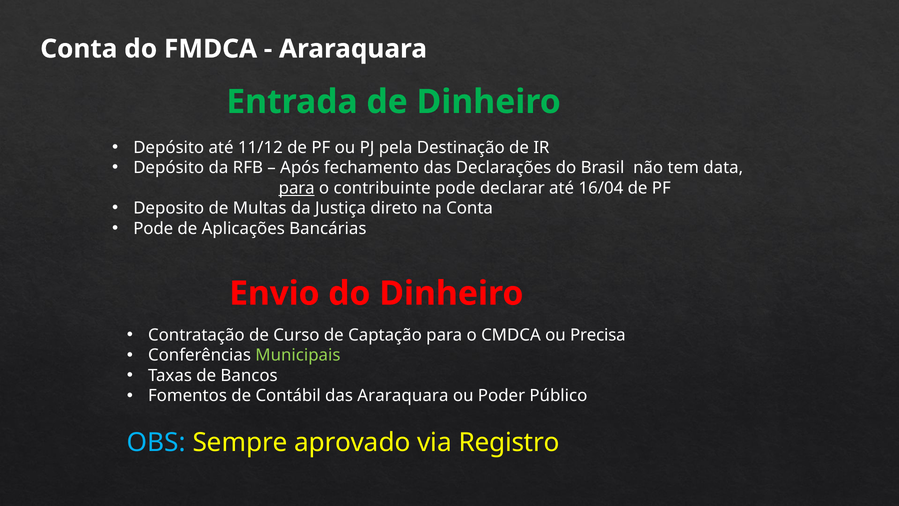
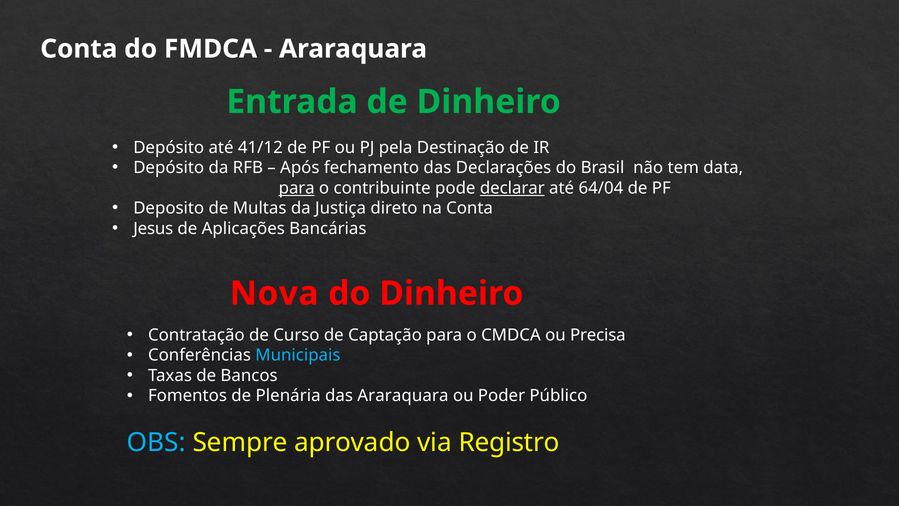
11/12: 11/12 -> 41/12
declarar underline: none -> present
16/04: 16/04 -> 64/04
Pode at (153, 228): Pode -> Jesus
Envio: Envio -> Nova
Municipais colour: light green -> light blue
Contábil: Contábil -> Plenária
